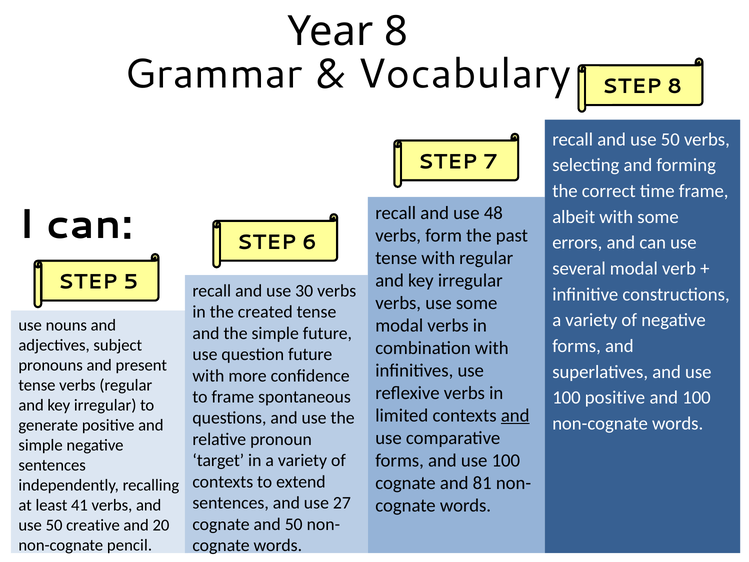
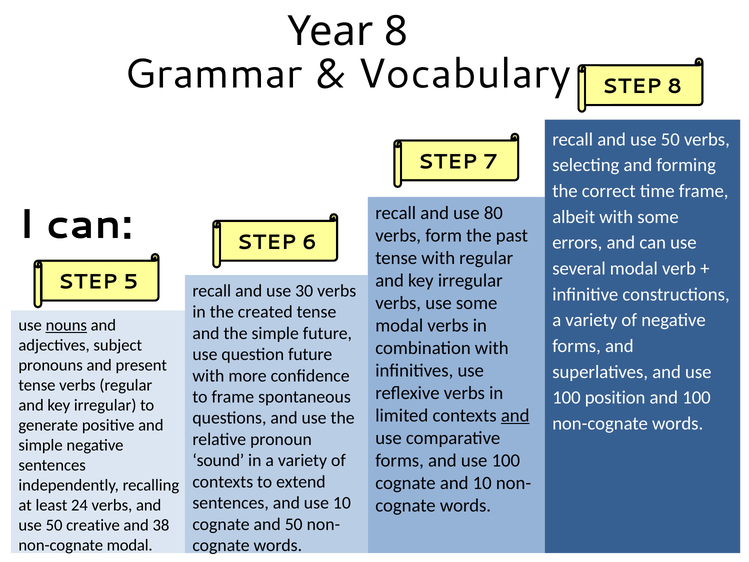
48: 48 -> 80
nouns underline: none -> present
100 positive: positive -> position
target: target -> sound
and 81: 81 -> 10
use 27: 27 -> 10
41: 41 -> 24
20: 20 -> 38
non-cognate pencil: pencil -> modal
